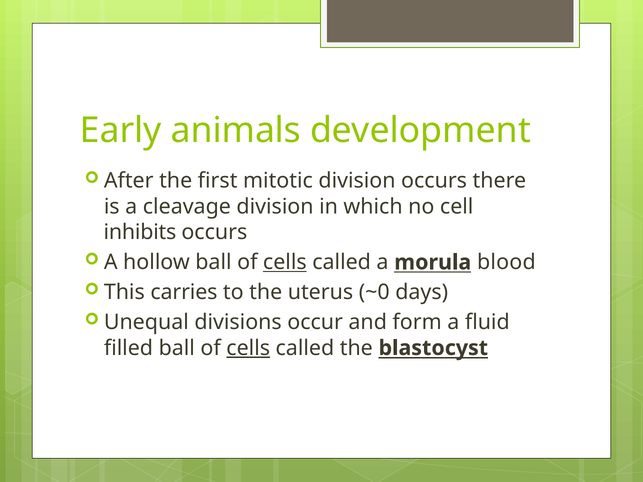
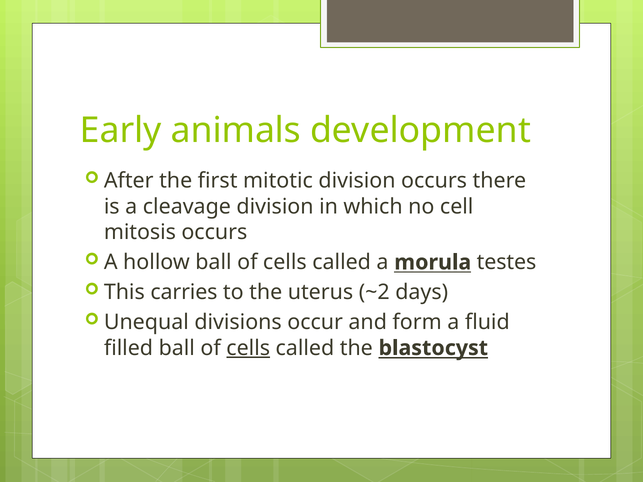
inhibits: inhibits -> mitosis
cells at (285, 262) underline: present -> none
blood: blood -> testes
~0: ~0 -> ~2
